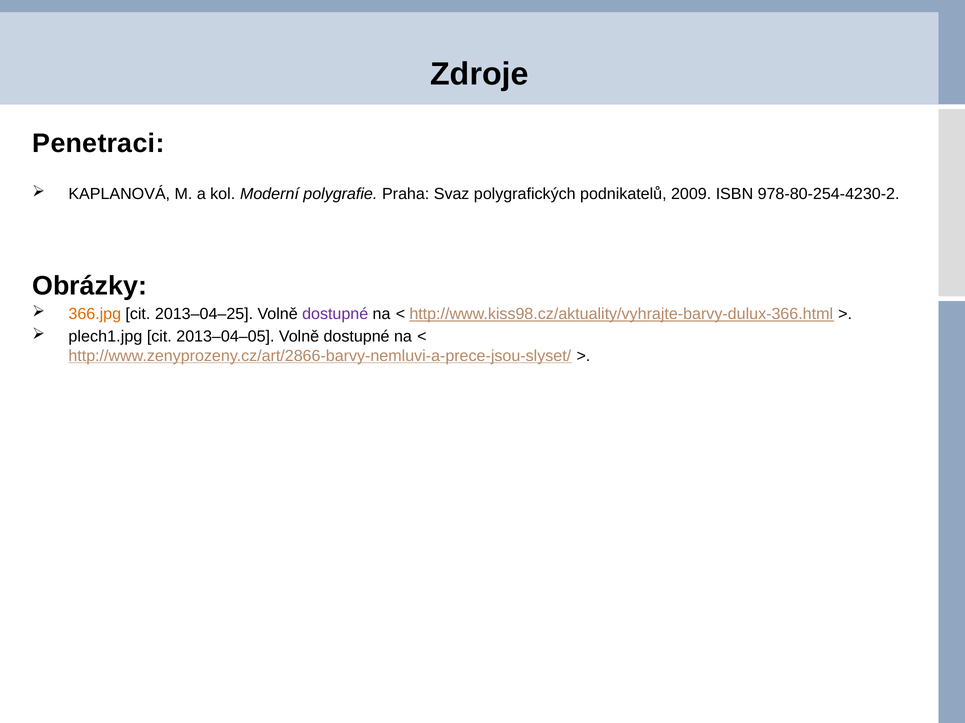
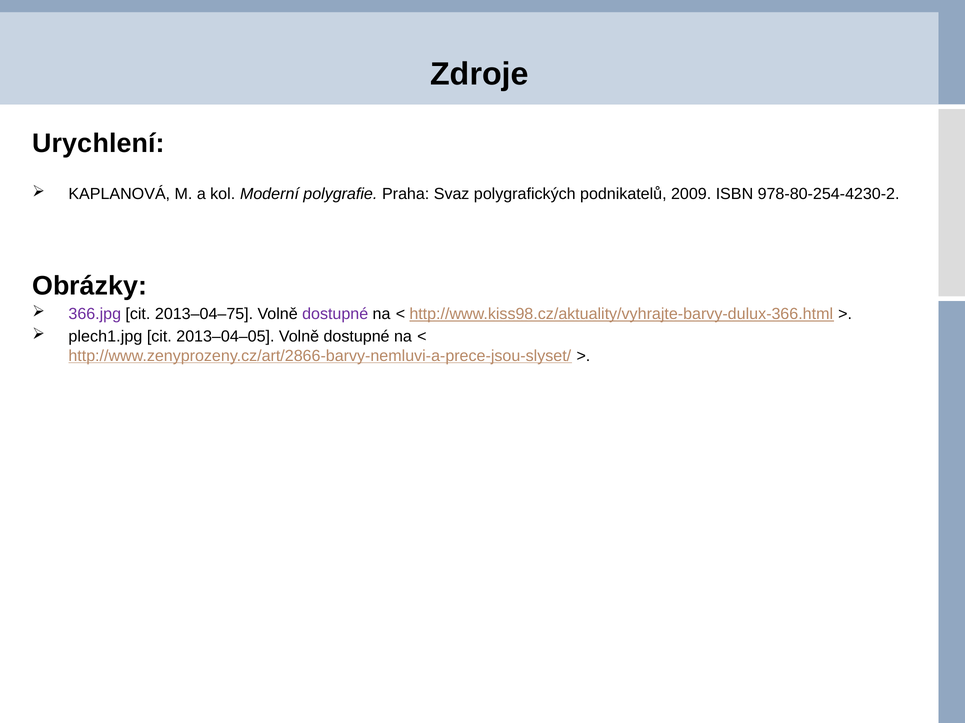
Penetraci: Penetraci -> Urychlení
366.jpg colour: orange -> purple
2013–04–25: 2013–04–25 -> 2013–04–75
